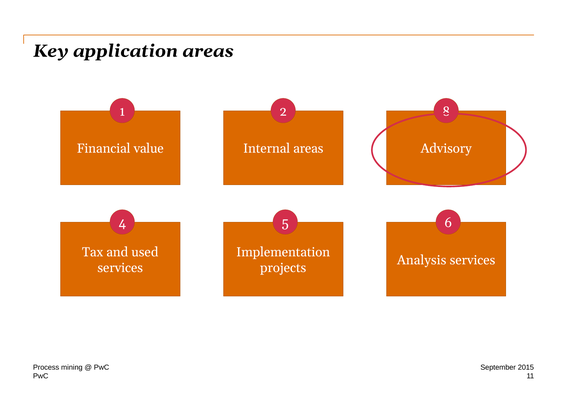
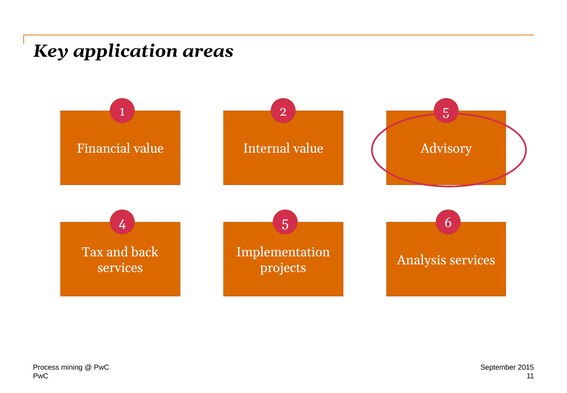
2 8: 8 -> 5
Internal areas: areas -> value
used: used -> back
